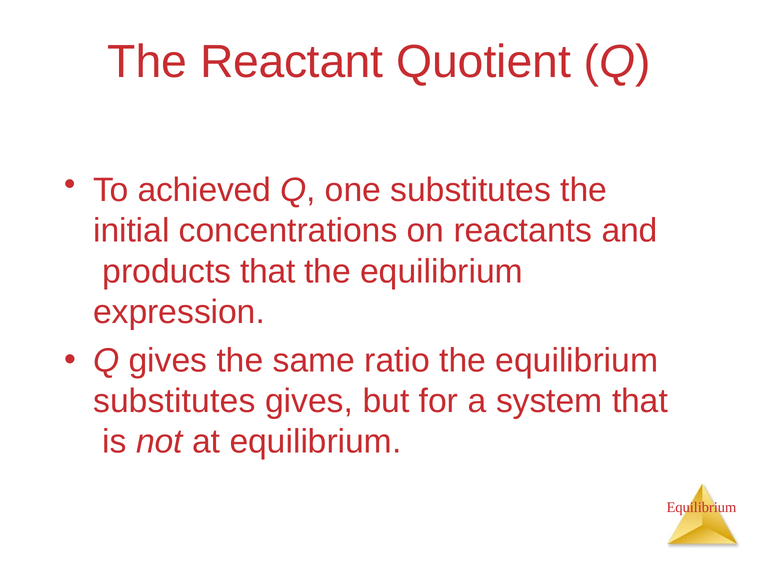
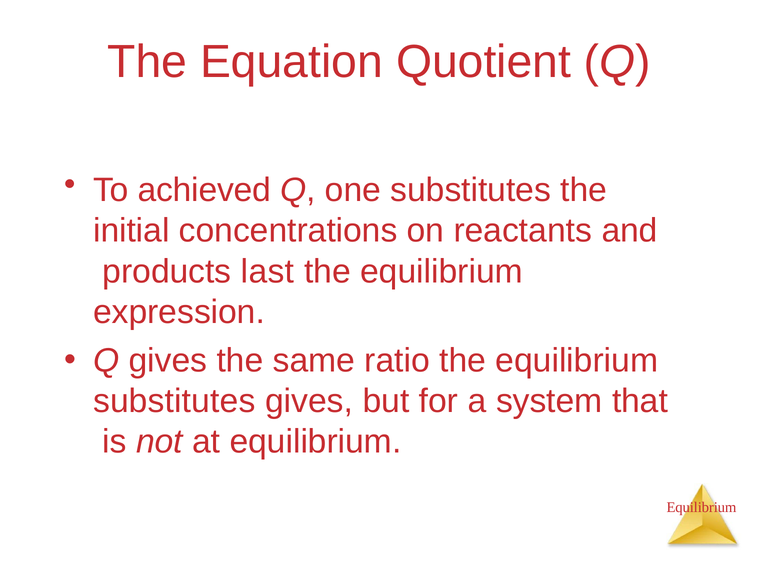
Reactant: Reactant -> Equation
products that: that -> last
